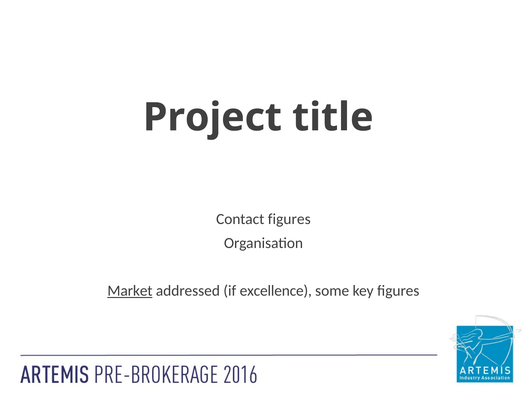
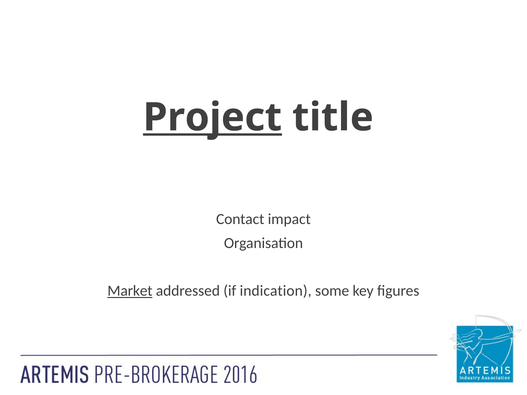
Project underline: none -> present
Contact figures: figures -> impact
excellence: excellence -> indication
